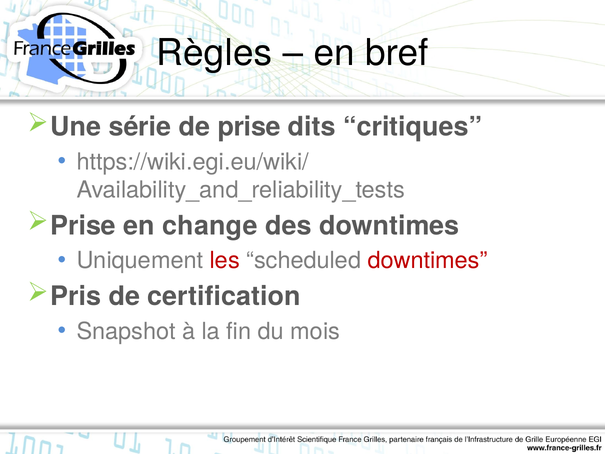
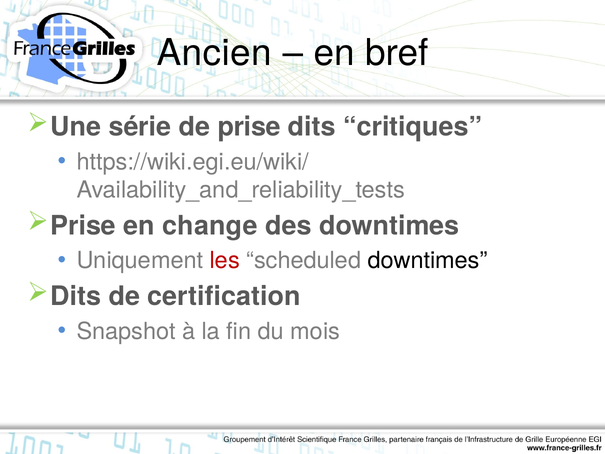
Règles: Règles -> Ancien
downtimes at (428, 261) colour: red -> black
Pris at (76, 296): Pris -> Dits
